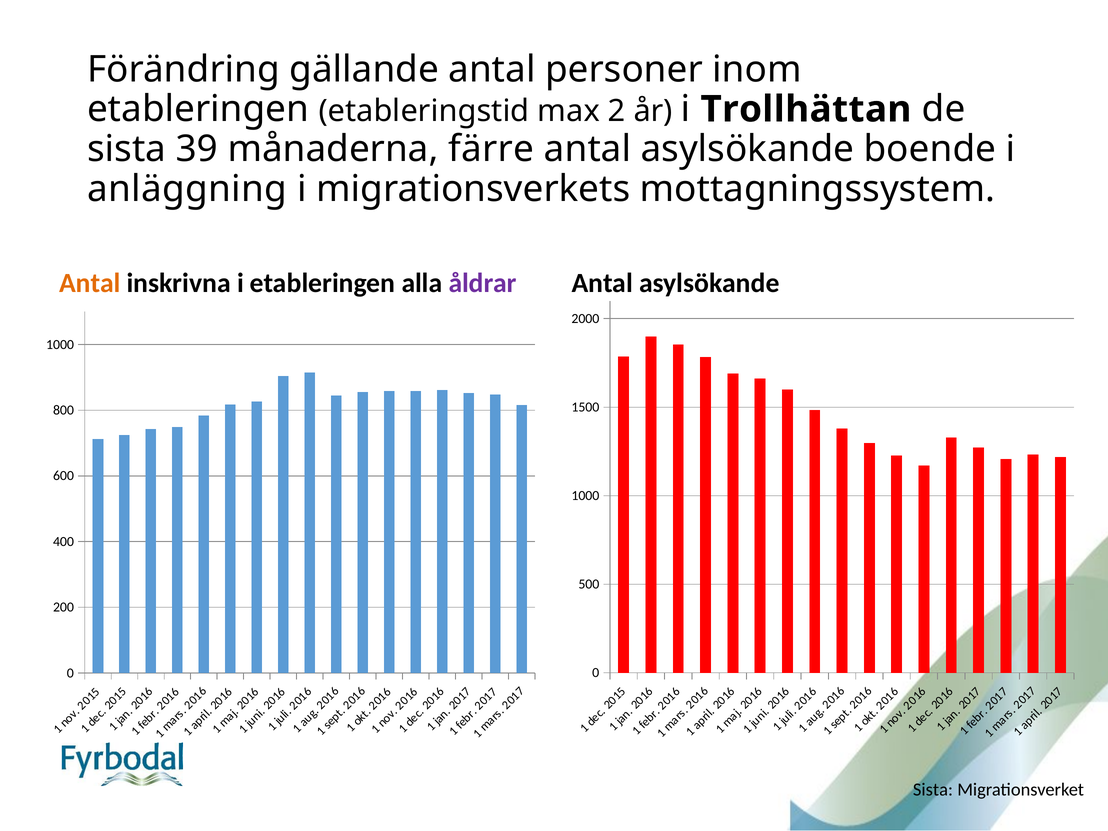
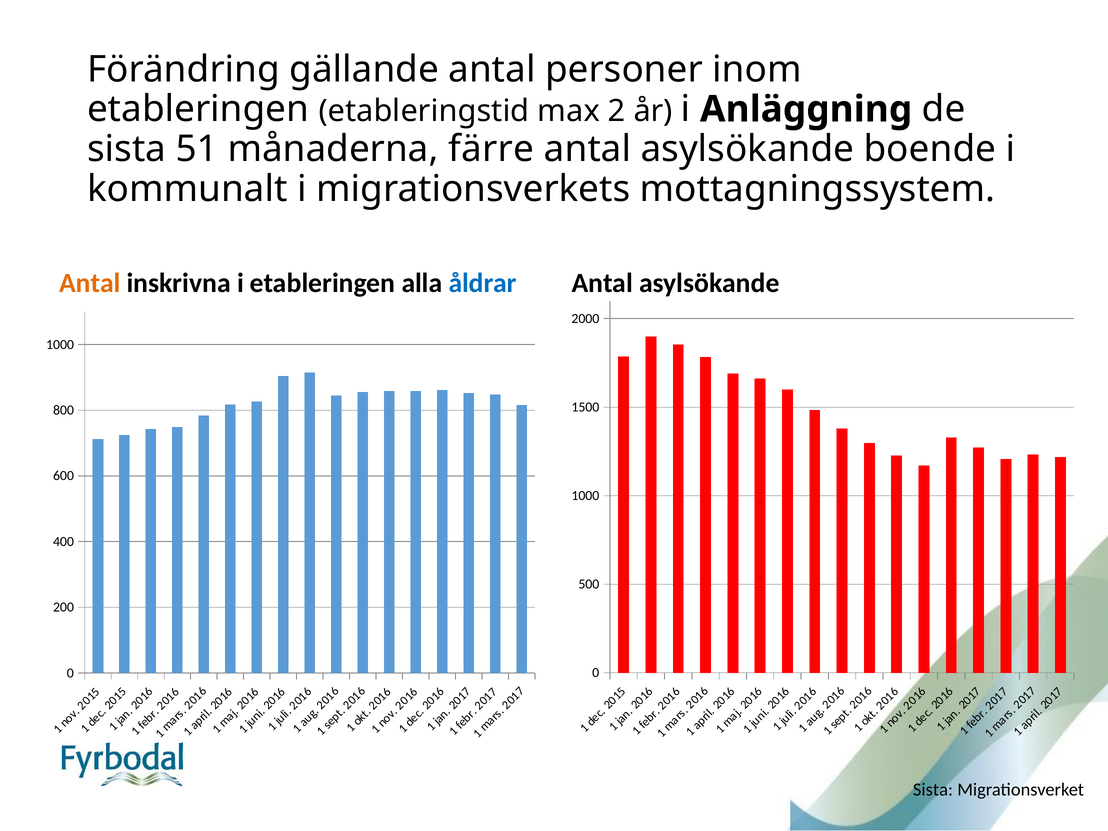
Trollhättan: Trollhättan -> Anläggning
39: 39 -> 51
anläggning: anläggning -> kommunalt
åldrar colour: purple -> blue
